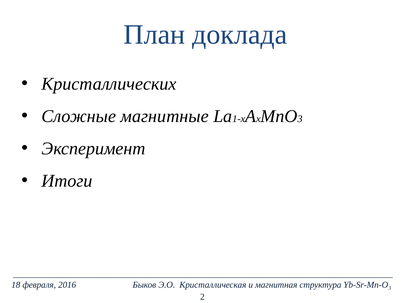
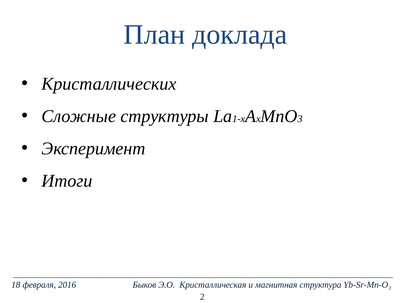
магнитные: магнитные -> структуры
